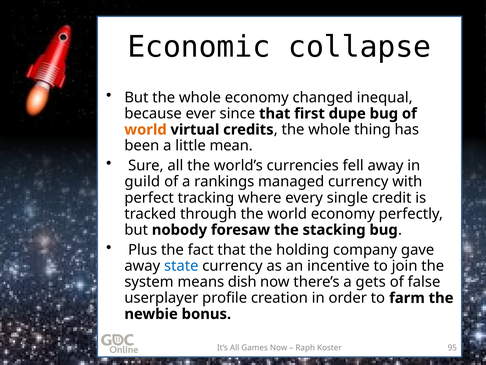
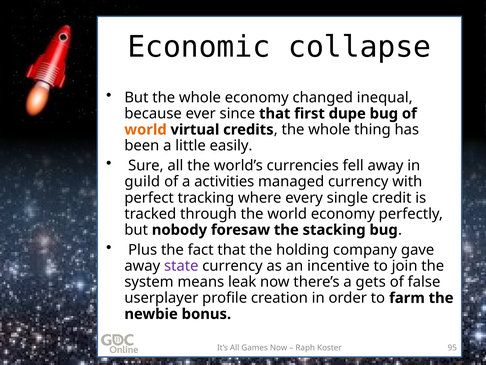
mean: mean -> easily
rankings: rankings -> activities
state colour: blue -> purple
dish: dish -> leak
